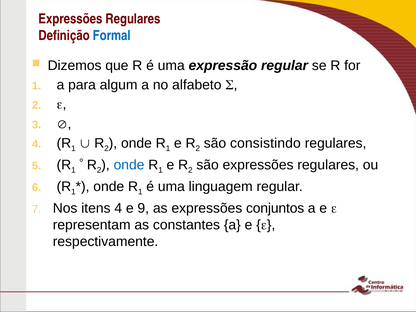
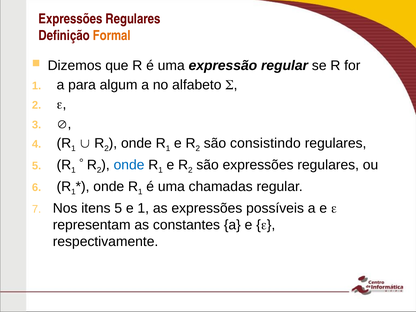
Formal colour: blue -> orange
linguagem: linguagem -> chamadas
itens 4: 4 -> 5
e 9: 9 -> 1
conjuntos: conjuntos -> possíveis
